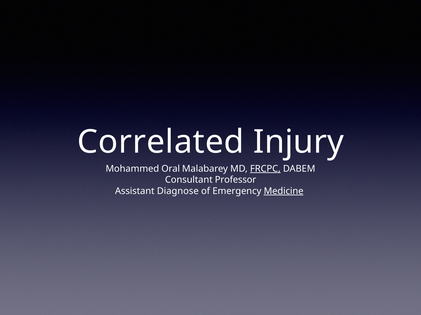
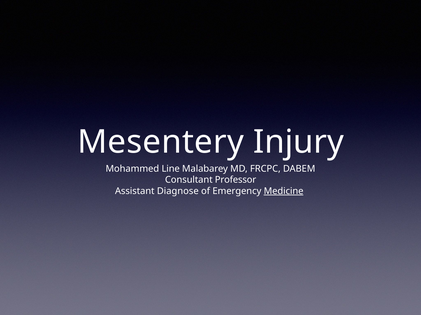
Correlated: Correlated -> Mesentery
Oral: Oral -> Line
FRCPC underline: present -> none
